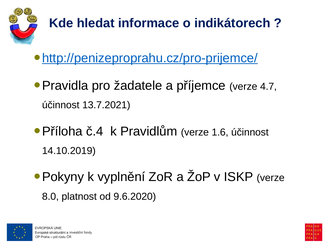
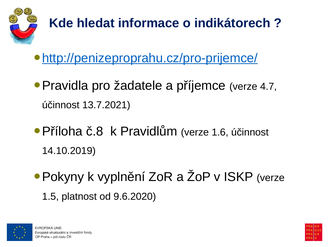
č.4: č.4 -> č.8
8.0: 8.0 -> 1.5
